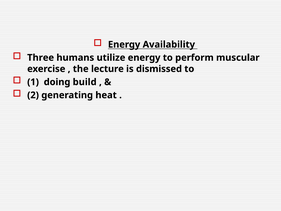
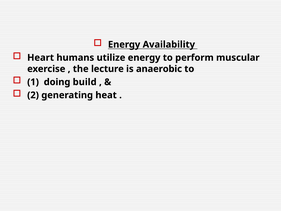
Three: Three -> Heart
dismissed: dismissed -> anaerobic
